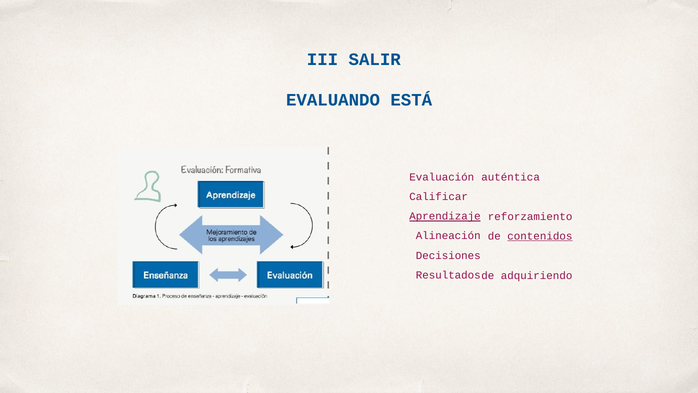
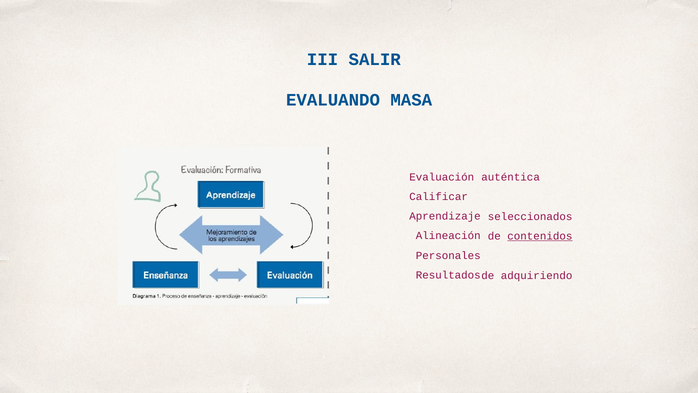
ESTÁ: ESTÁ -> MASA
Aprendizaje underline: present -> none
reforzamiento: reforzamiento -> seleccionados
Decisiones: Decisiones -> Personales
